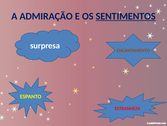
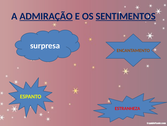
ADMIRAÇÃO underline: none -> present
